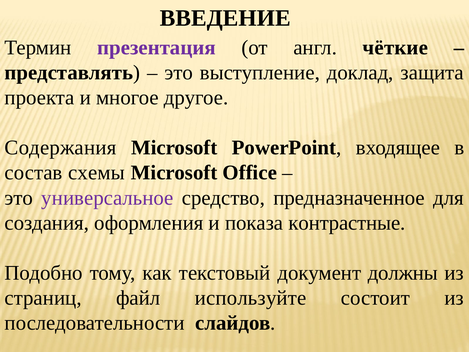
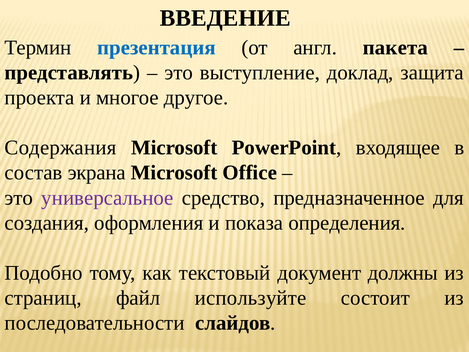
презентация colour: purple -> blue
чёткие: чёткие -> пакета
схемы: схемы -> экрана
контрастные: контрастные -> определения
